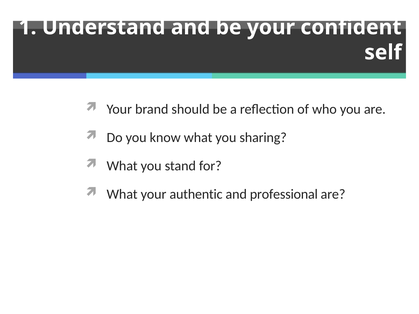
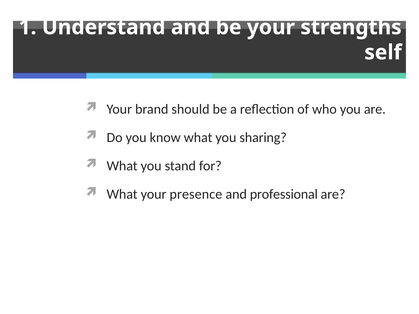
confident: confident -> strengths
authentic: authentic -> presence
